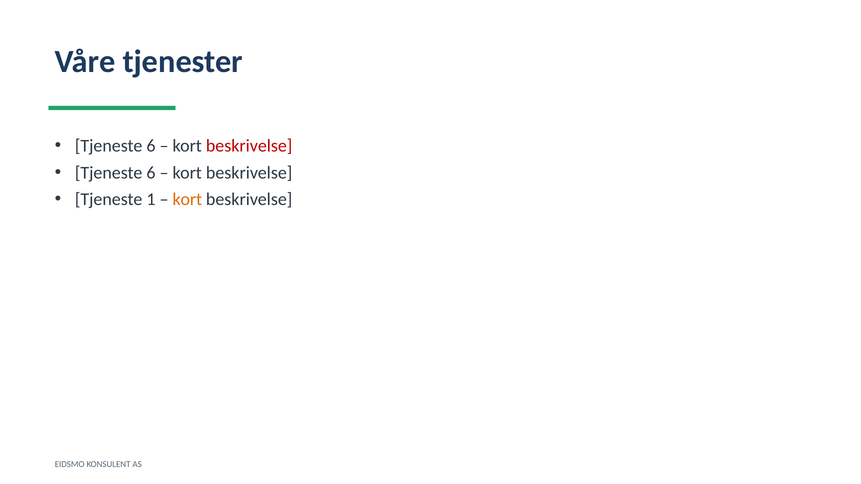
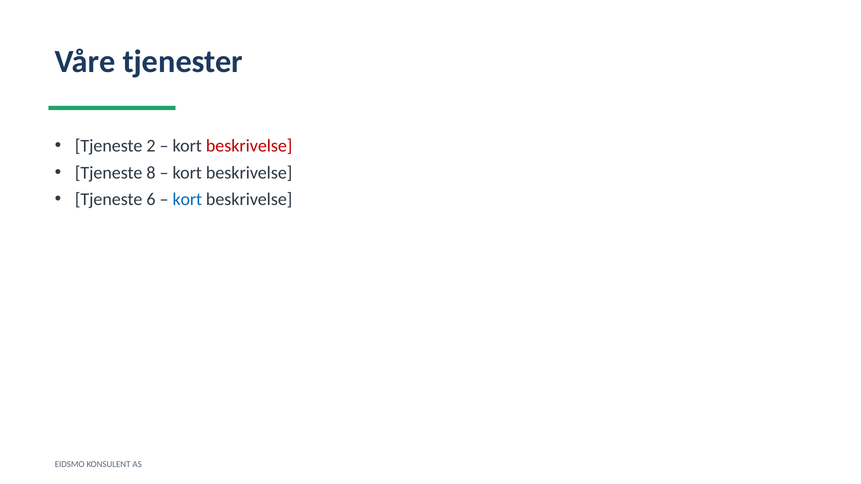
6 at (151, 146): 6 -> 2
6 at (151, 173): 6 -> 8
1: 1 -> 6
kort at (187, 200) colour: orange -> blue
